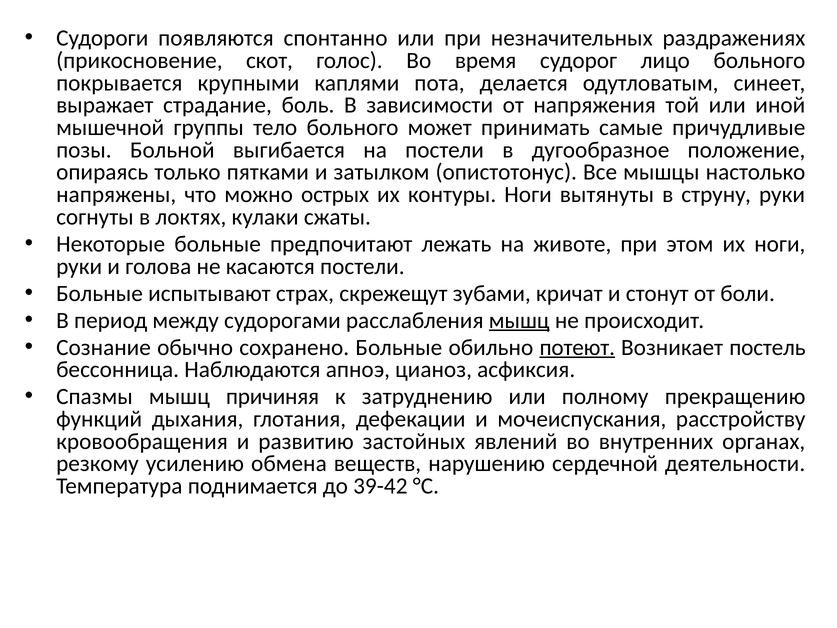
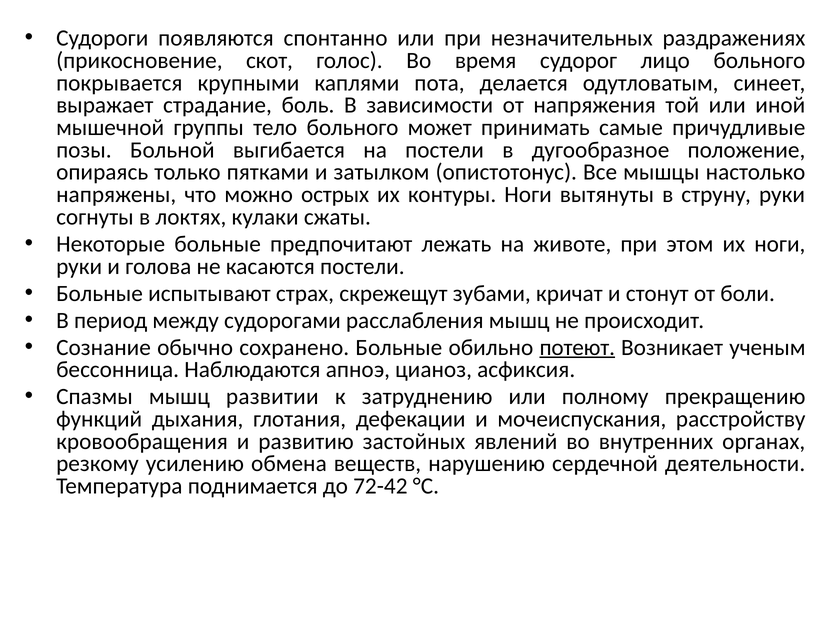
мышц at (519, 320) underline: present -> none
постель: постель -> ученым
причиняя: причиняя -> развитии
39-42: 39-42 -> 72-42
